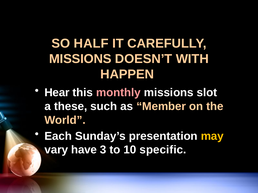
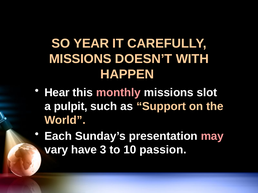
HALF: HALF -> YEAR
these: these -> pulpit
Member: Member -> Support
may colour: yellow -> pink
specific: specific -> passion
